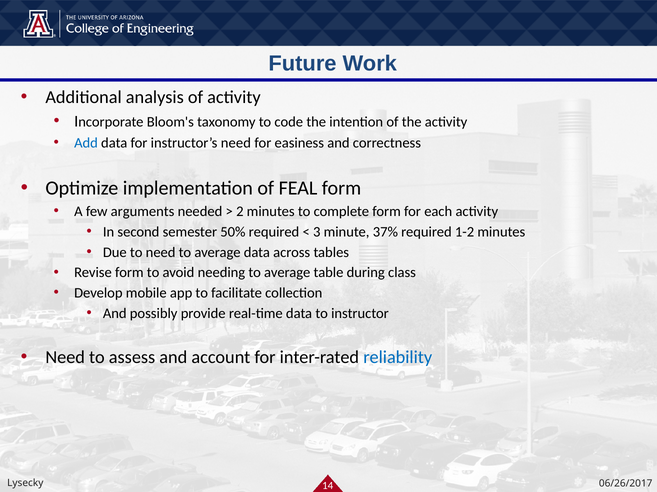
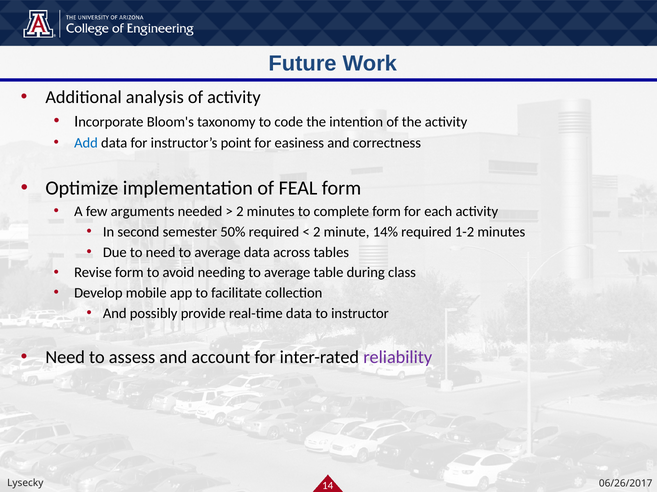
instructor’s need: need -> point
3 at (317, 232): 3 -> 2
37%: 37% -> 14%
reliability colour: blue -> purple
